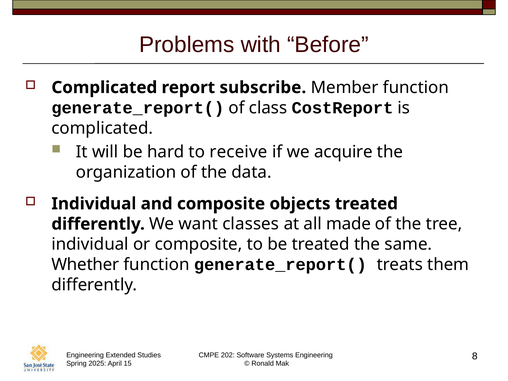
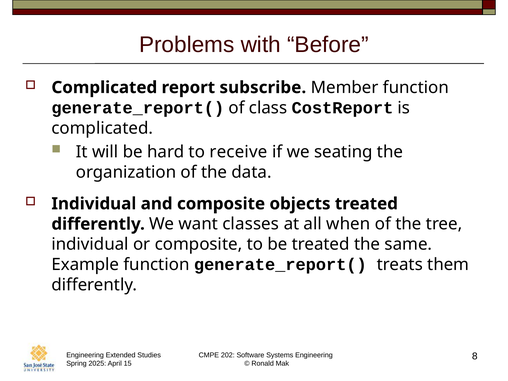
acquire: acquire -> seating
made: made -> when
Whether: Whether -> Example
